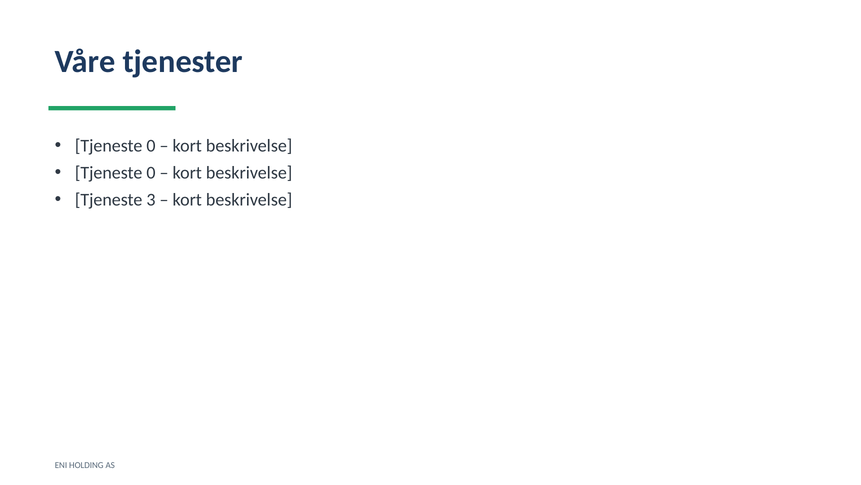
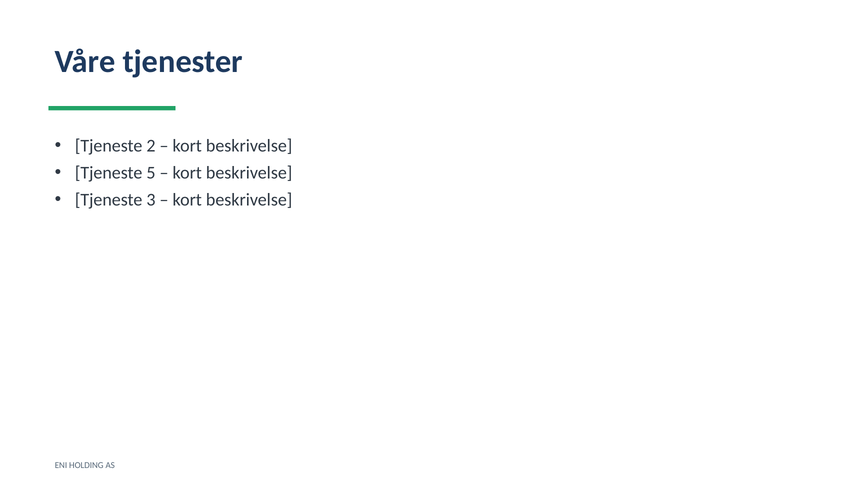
0 at (151, 146): 0 -> 2
0 at (151, 173): 0 -> 5
